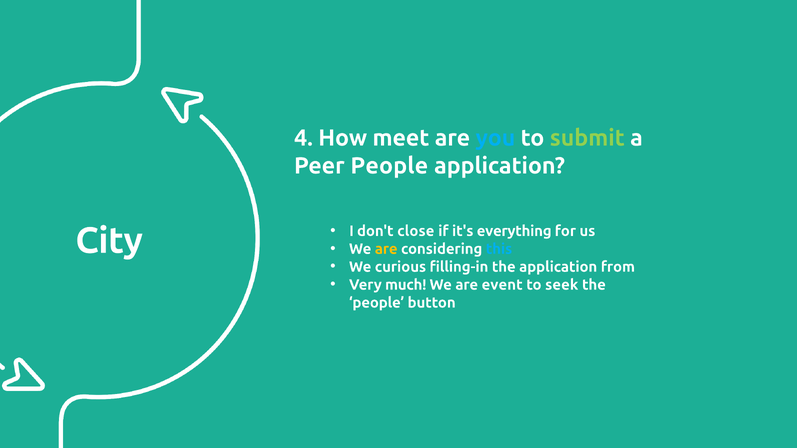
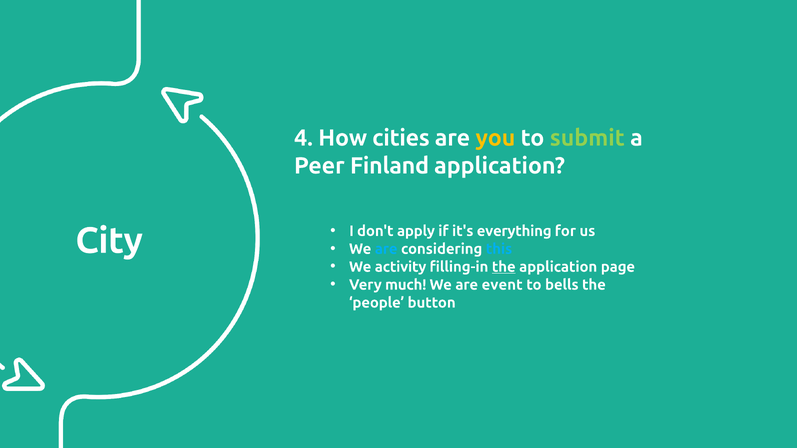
meet: meet -> cities
you colour: light blue -> yellow
Peer People: People -> Finland
close: close -> apply
are at (386, 249) colour: yellow -> light blue
curious: curious -> activity
the at (504, 267) underline: none -> present
from: from -> page
seek: seek -> bells
